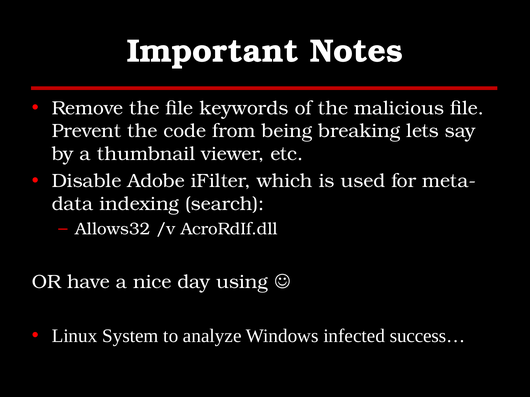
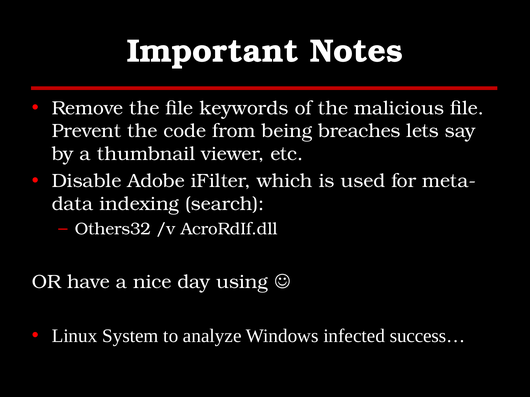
breaking: breaking -> breaches
Allows32: Allows32 -> Others32
